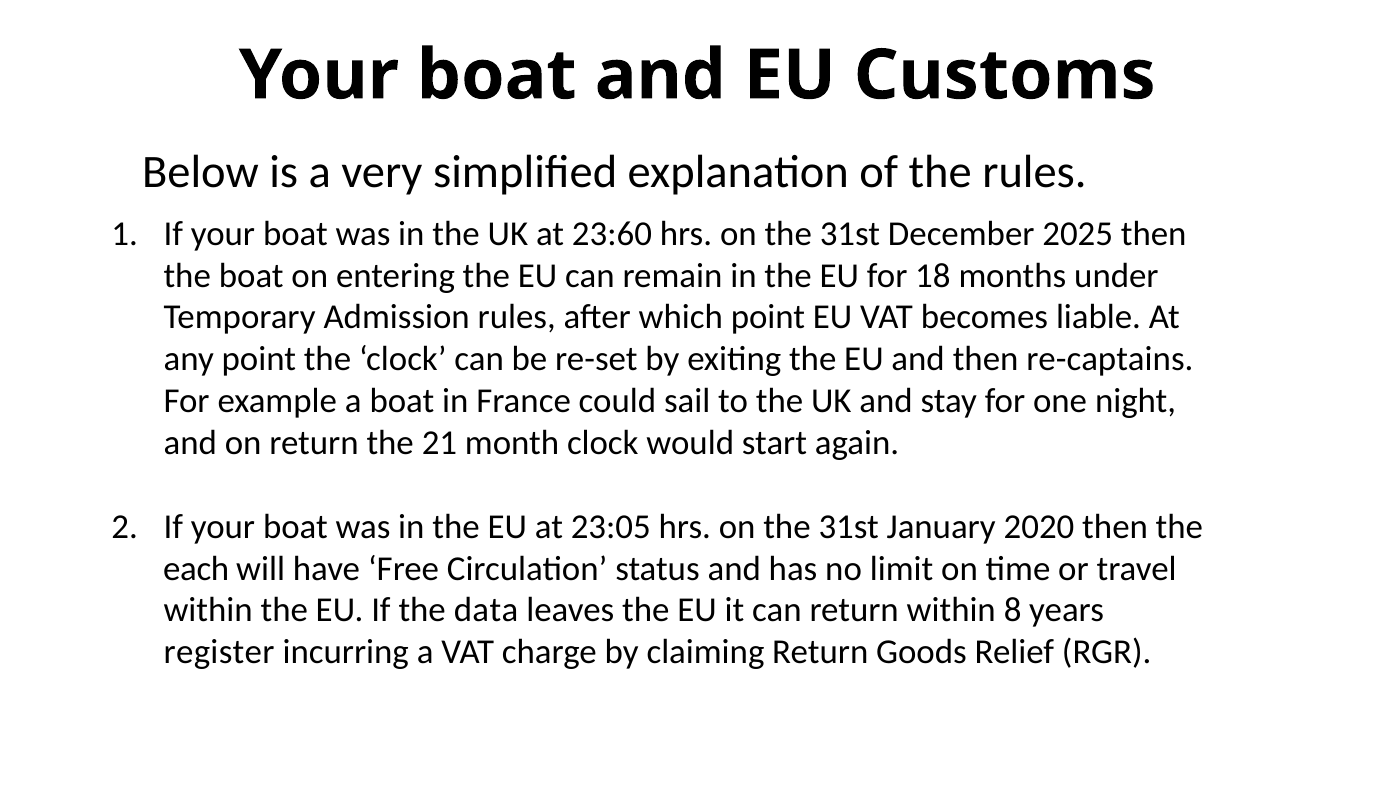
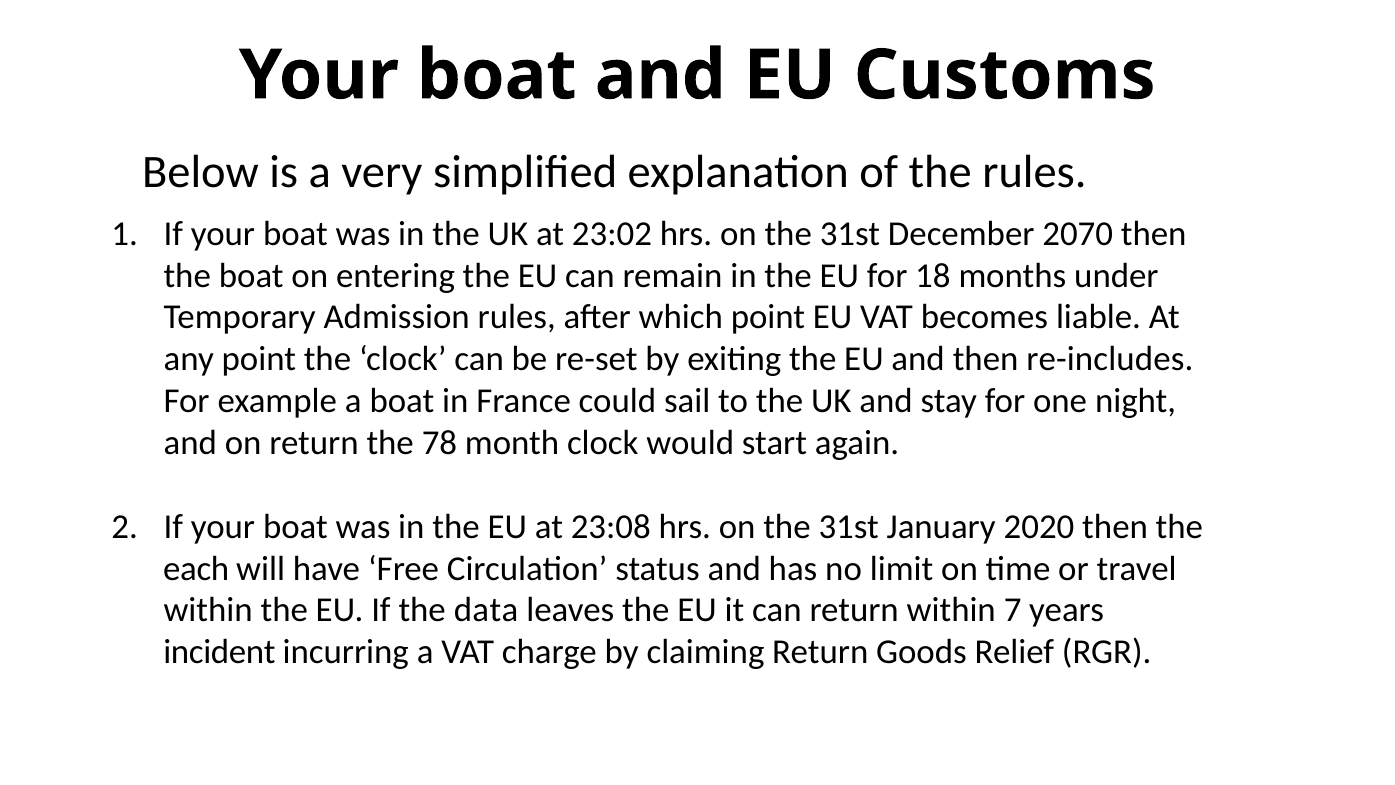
23:60: 23:60 -> 23:02
2025: 2025 -> 2070
re-captains: re-captains -> re-includes
21: 21 -> 78
23:05: 23:05 -> 23:08
8: 8 -> 7
register: register -> incident
